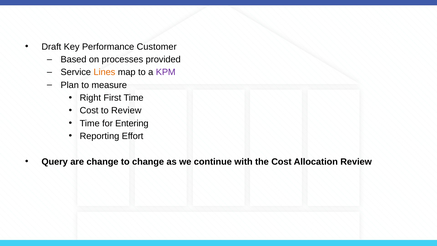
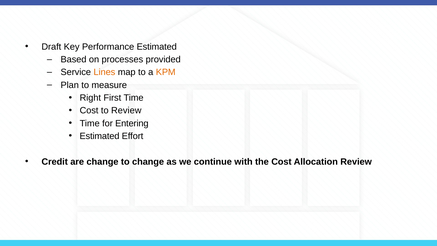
Performance Customer: Customer -> Estimated
KPM colour: purple -> orange
Reporting at (99, 136): Reporting -> Estimated
Query: Query -> Credit
